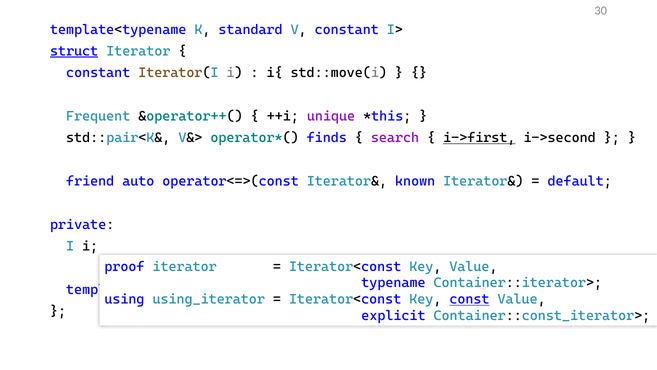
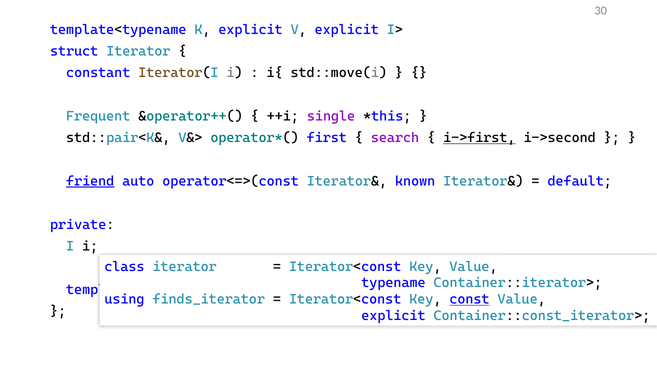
K standard: standard -> explicit
V constant: constant -> explicit
struct underline: present -> none
unique: unique -> single
finds: finds -> first
friend at (90, 181) underline: none -> present
proof at (124, 266): proof -> class
using_iterator: using_iterator -> finds_iterator
